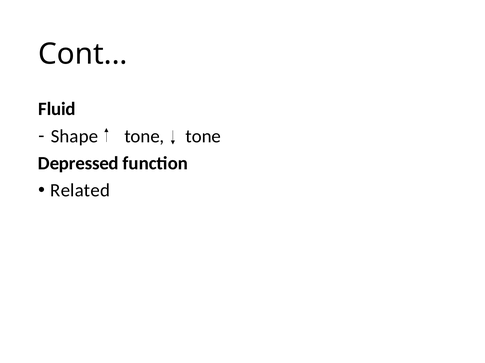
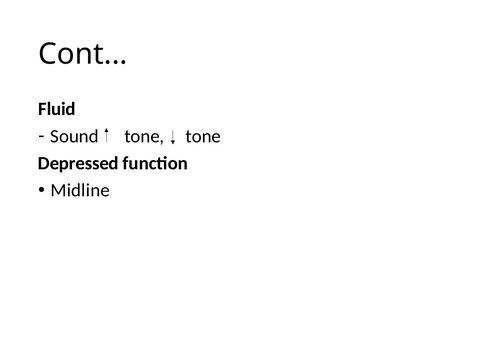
Shape: Shape -> Sound
Related: Related -> Midline
